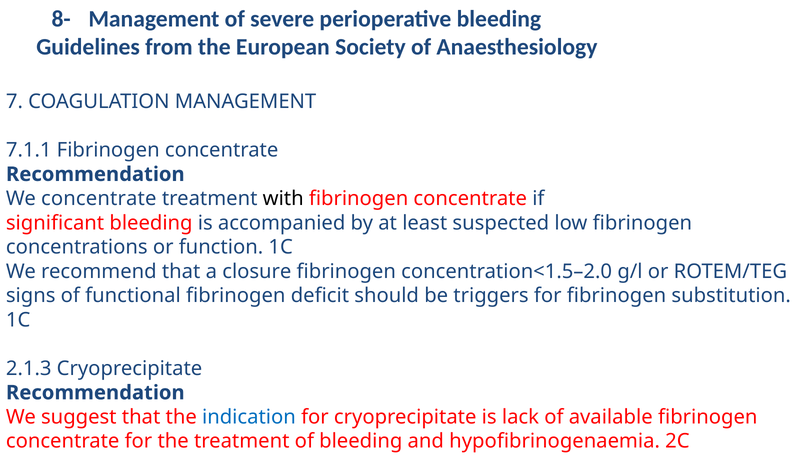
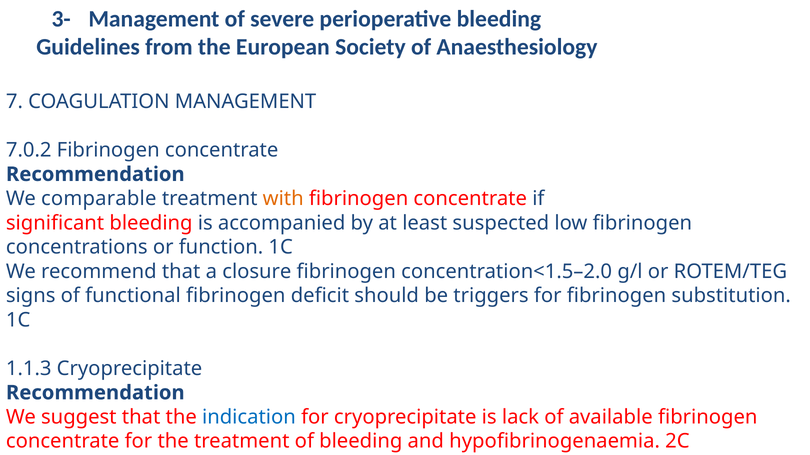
8-: 8- -> 3-
7.1.1: 7.1.1 -> 7.0.2
We concentrate: concentrate -> comparable
with colour: black -> orange
2.1.3: 2.1.3 -> 1.1.3
